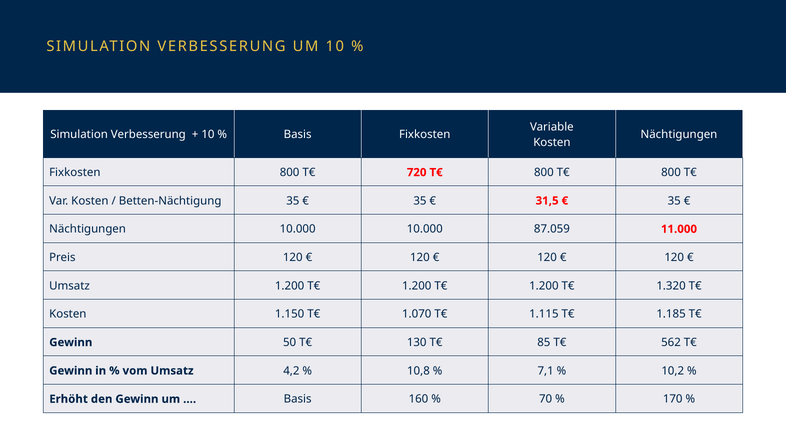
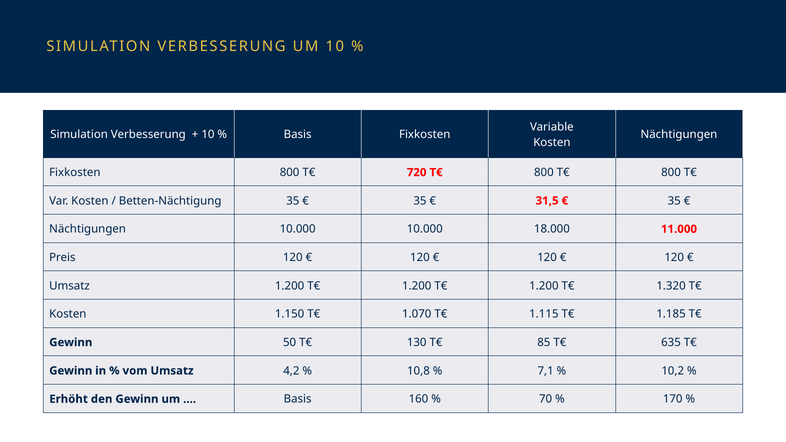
87.059: 87.059 -> 18.000
562: 562 -> 635
